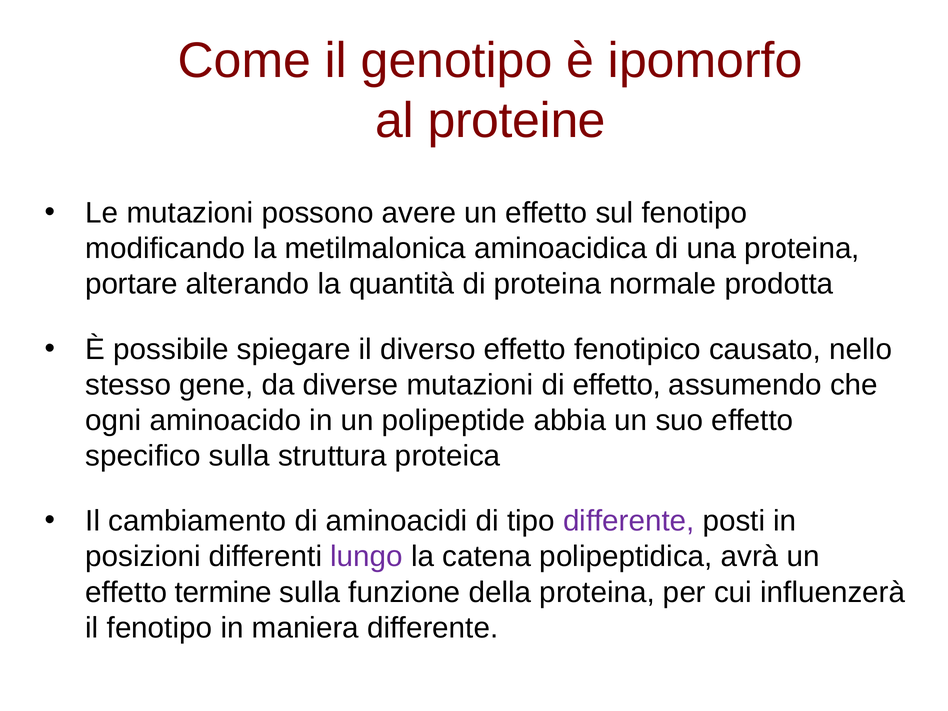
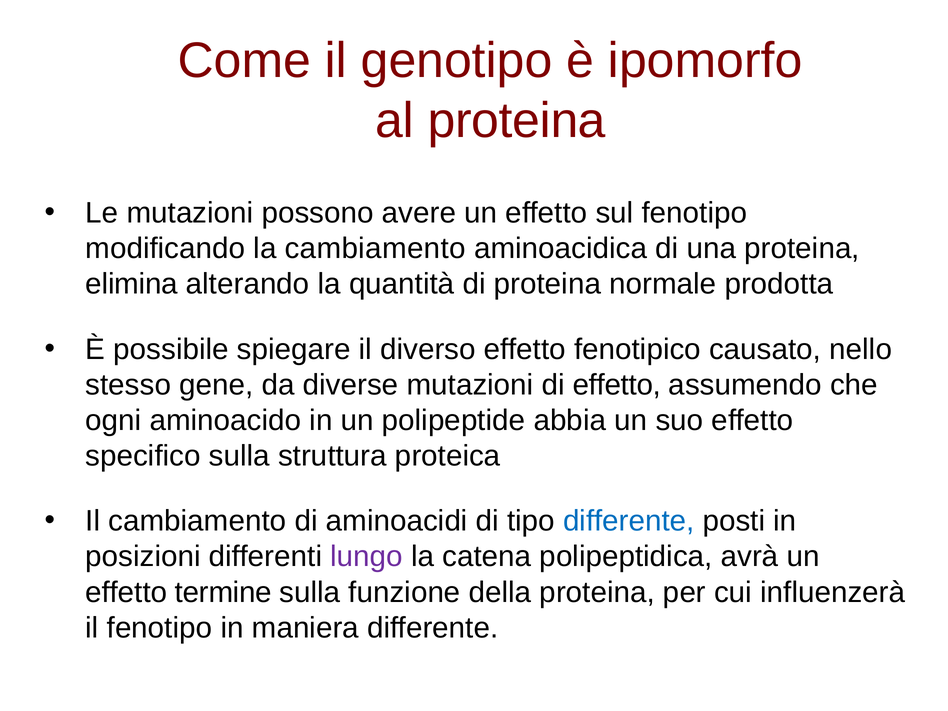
al proteine: proteine -> proteina
la metilmalonica: metilmalonica -> cambiamento
portare: portare -> elimina
differente at (629, 521) colour: purple -> blue
